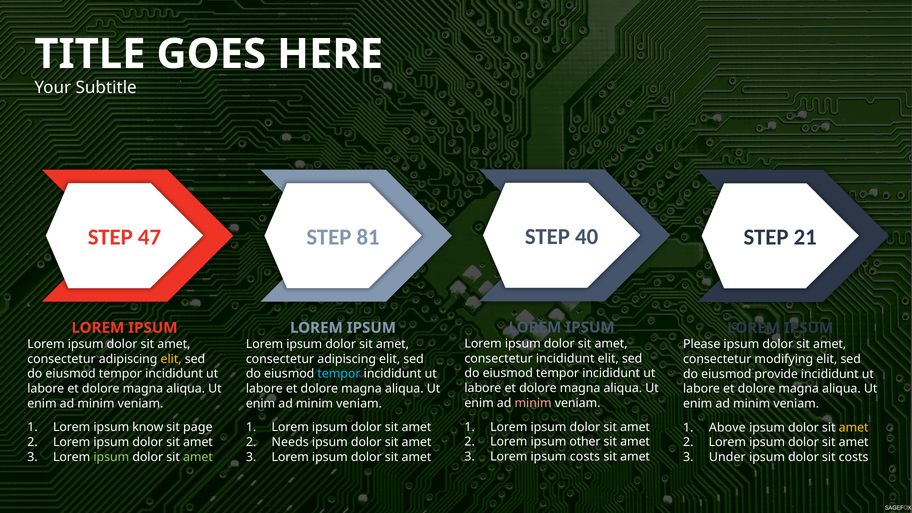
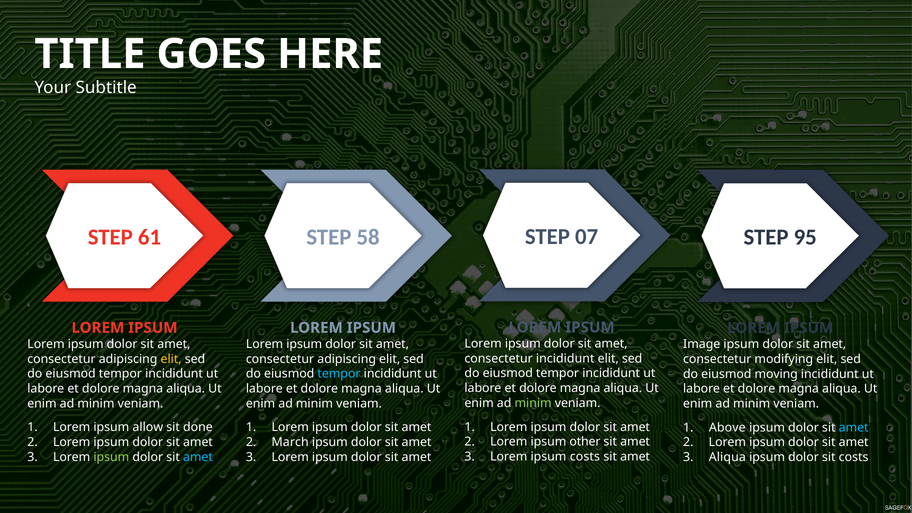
40: 40 -> 07
47: 47 -> 61
81: 81 -> 58
21: 21 -> 95
Please: Please -> Image
provide: provide -> moving
minim at (533, 403) colour: pink -> light green
know: know -> allow
page: page -> done
amet at (854, 428) colour: yellow -> light blue
Needs: Needs -> March
amet at (198, 457) colour: light green -> light blue
Under at (727, 457): Under -> Aliqua
